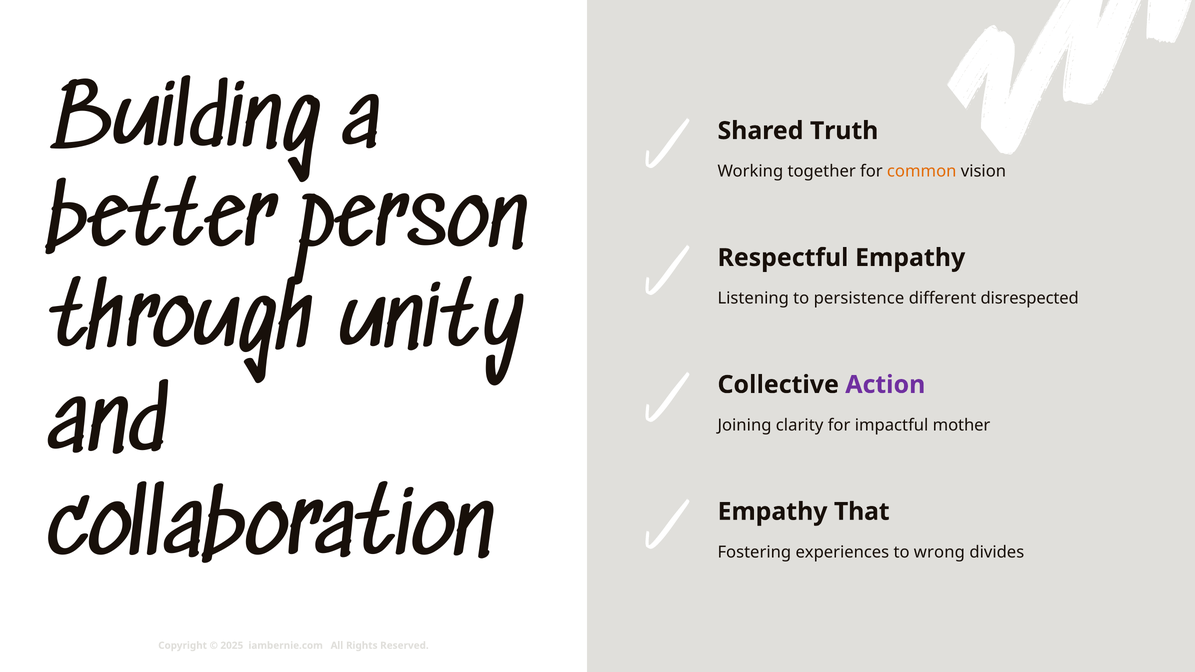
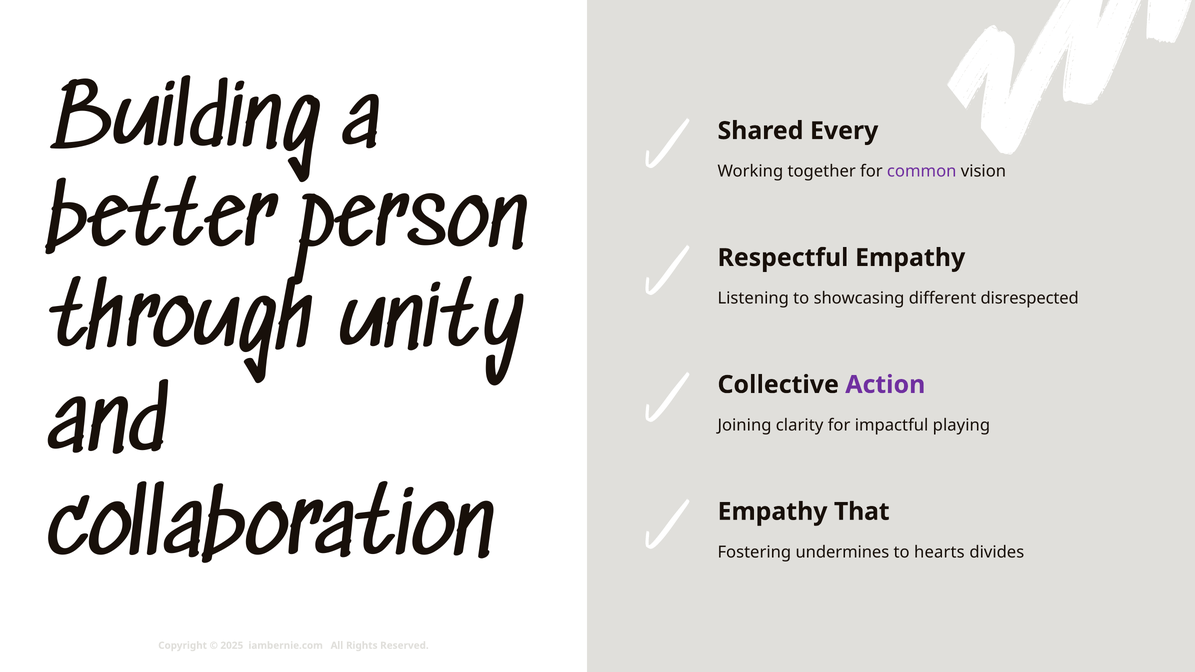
Truth: Truth -> Every
common colour: orange -> purple
persistence: persistence -> showcasing
mother: mother -> playing
experiences: experiences -> undermines
wrong: wrong -> hearts
